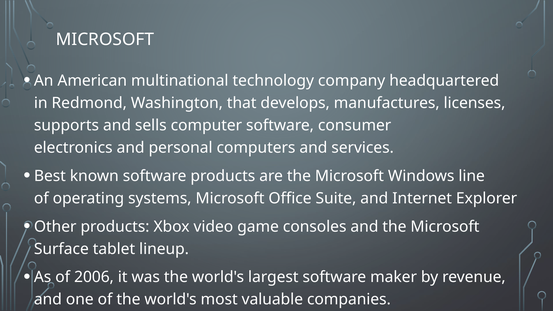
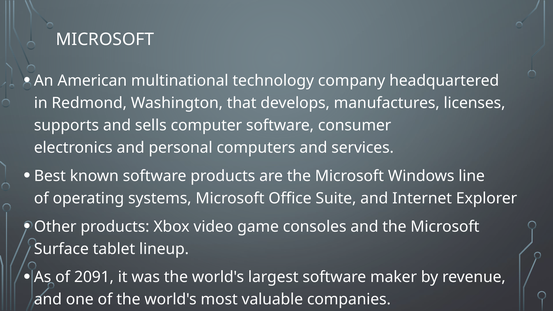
2006: 2006 -> 2091
